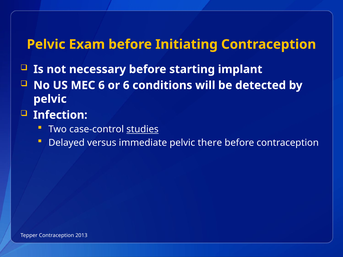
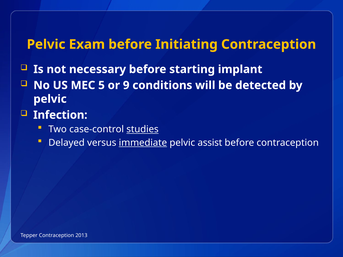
MEC 6: 6 -> 5
or 6: 6 -> 9
immediate underline: none -> present
there: there -> assist
